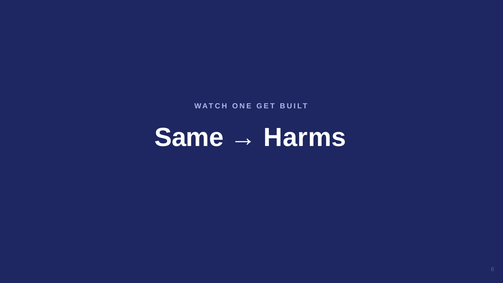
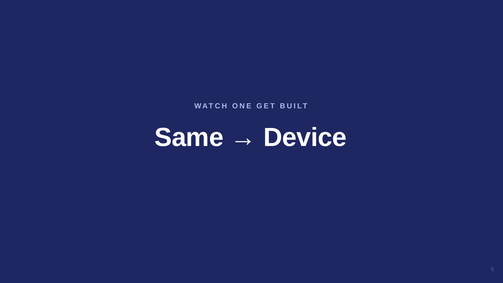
Harms: Harms -> Device
